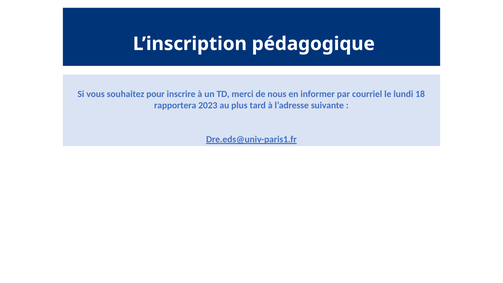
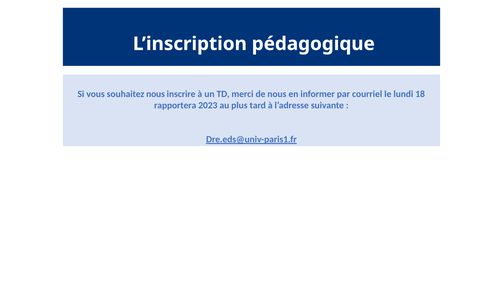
souhaitez pour: pour -> nous
